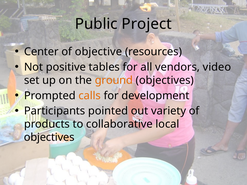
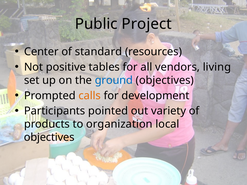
objective: objective -> standard
video: video -> living
ground colour: orange -> blue
collaborative: collaborative -> organization
